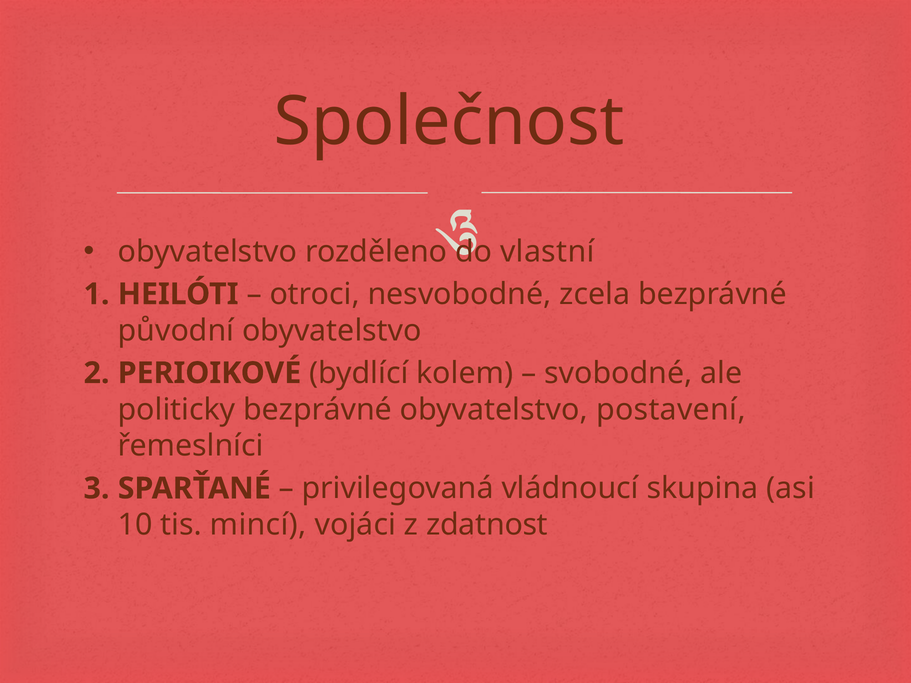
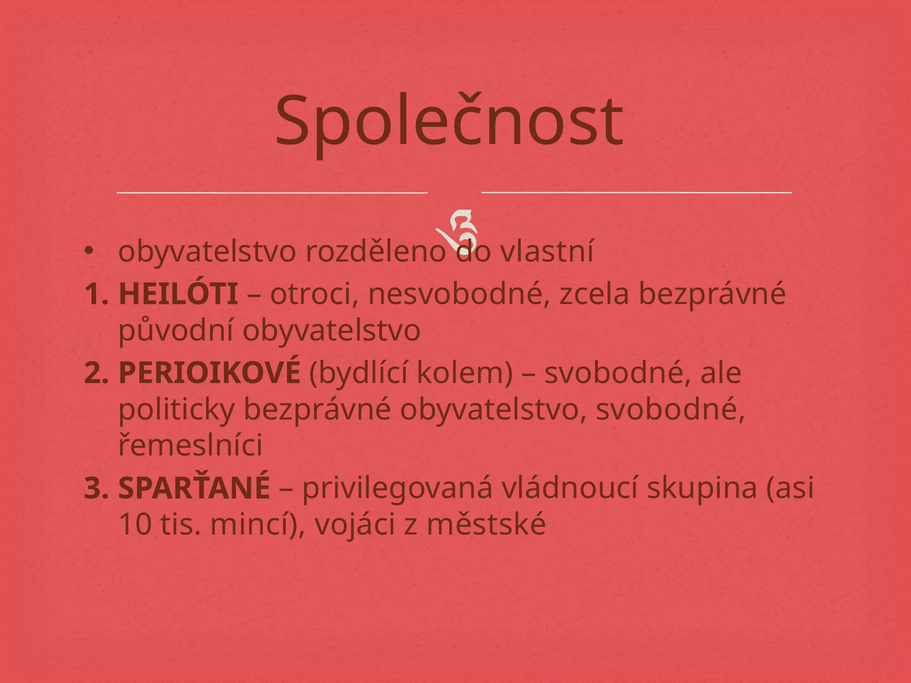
obyvatelstvo postavení: postavení -> svobodné
zdatnost: zdatnost -> městské
